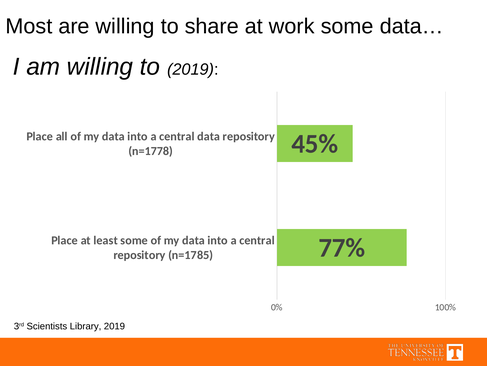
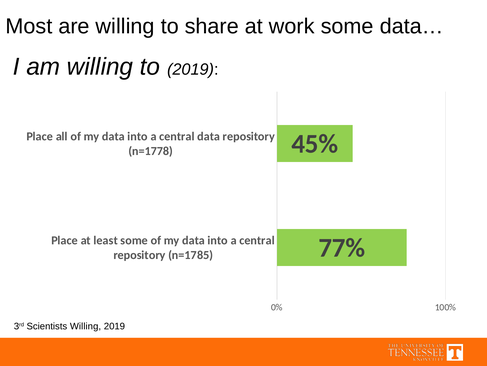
Scientists Library: Library -> Willing
